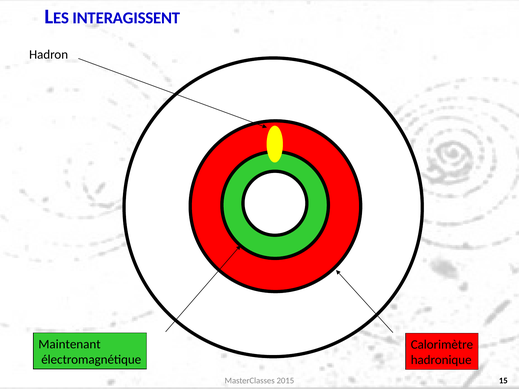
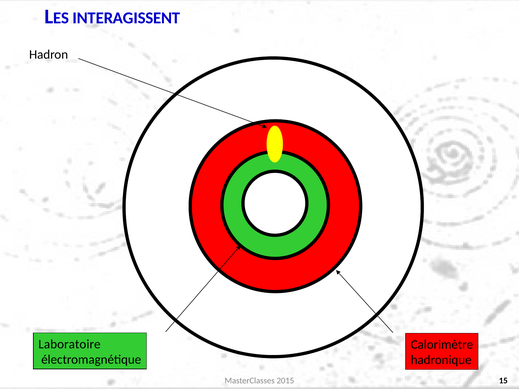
Maintenant: Maintenant -> Laboratoire
